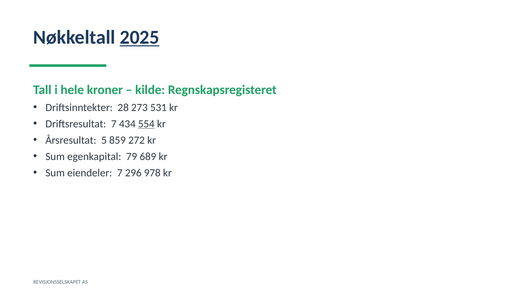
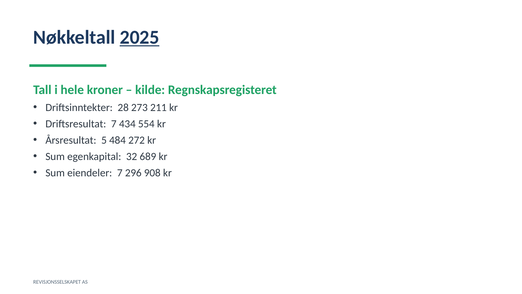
531: 531 -> 211
554 underline: present -> none
859: 859 -> 484
79: 79 -> 32
978: 978 -> 908
